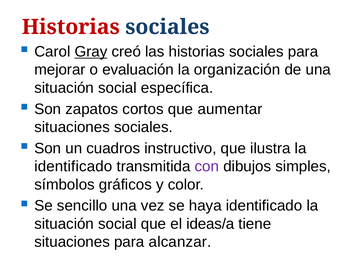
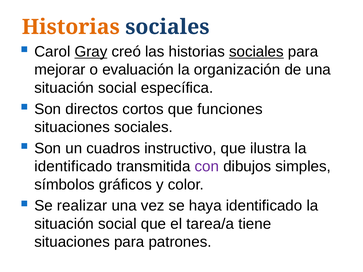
Historias at (71, 27) colour: red -> orange
sociales at (256, 52) underline: none -> present
zapatos: zapatos -> directos
aumentar: aumentar -> funciones
sencillo: sencillo -> realizar
ideas/a: ideas/a -> tarea/a
alcanzar: alcanzar -> patrones
